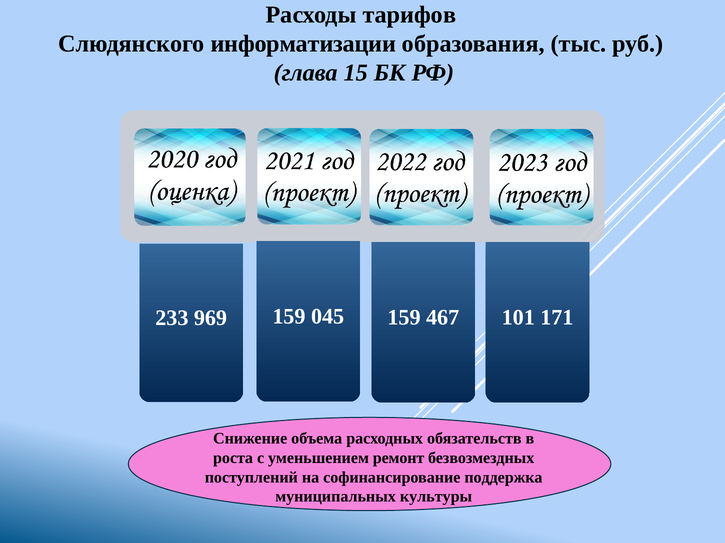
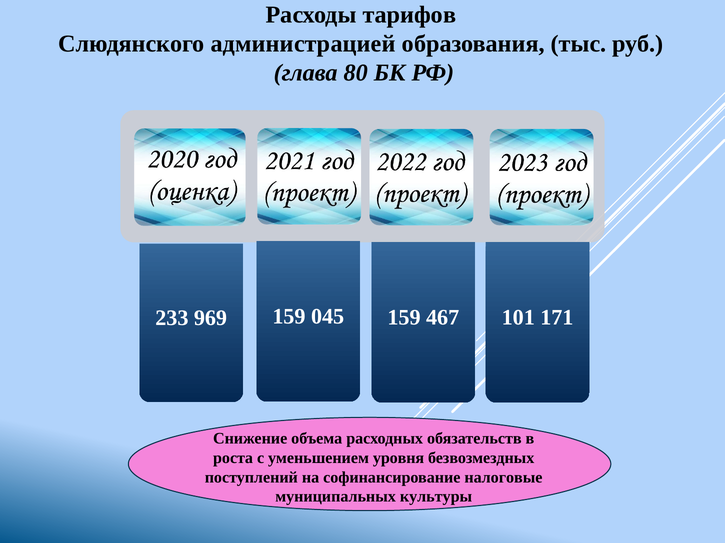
информатизации: информатизации -> администрацией
15: 15 -> 80
ремонт: ремонт -> уровня
поддержка: поддержка -> налоговые
